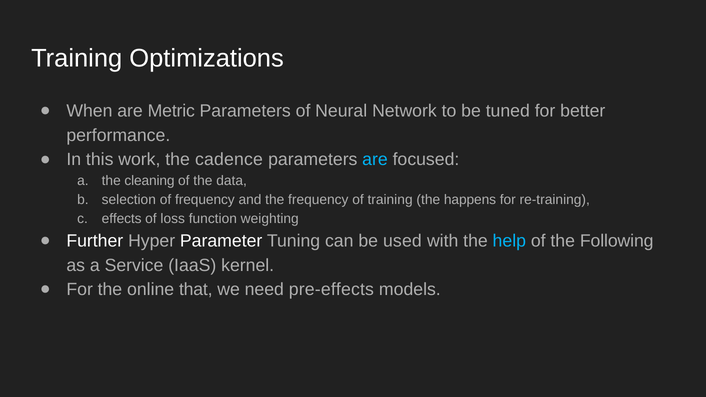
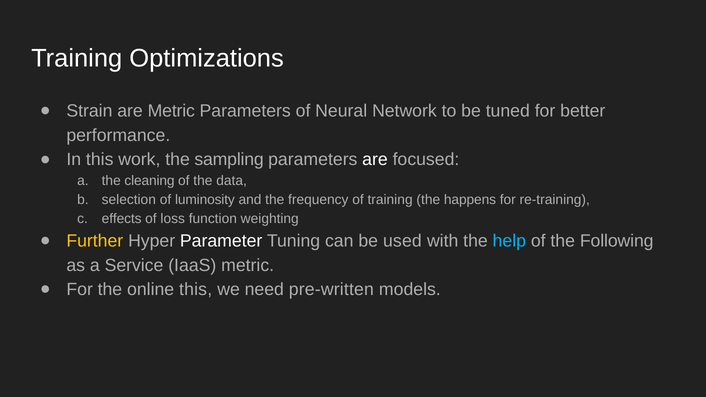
When: When -> Strain
cadence: cadence -> sampling
are at (375, 160) colour: light blue -> white
of frequency: frequency -> luminosity
Further colour: white -> yellow
IaaS kernel: kernel -> metric
online that: that -> this
pre-effects: pre-effects -> pre-written
